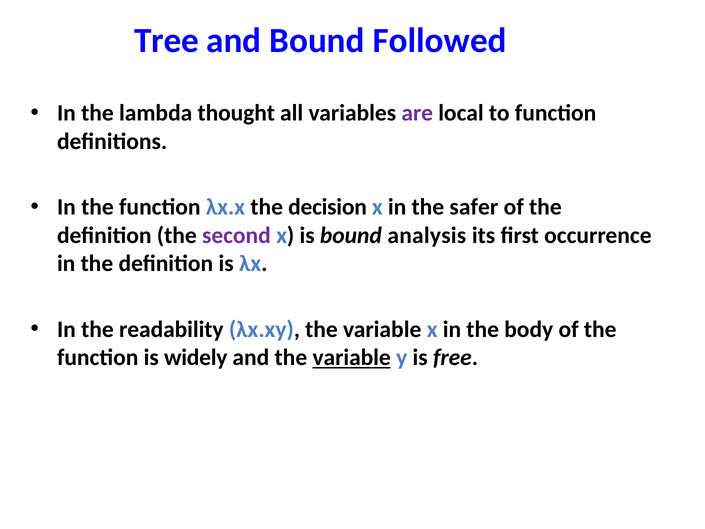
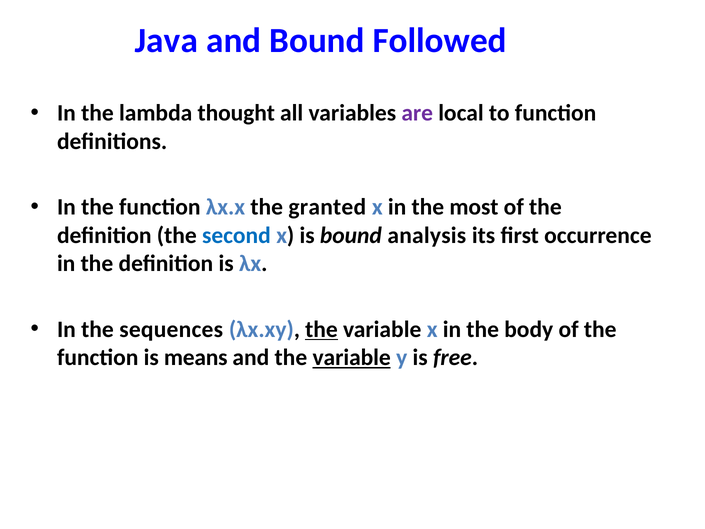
Tree: Tree -> Java
decision: decision -> granted
safer: safer -> most
second colour: purple -> blue
readability: readability -> sequences
the at (321, 329) underline: none -> present
widely: widely -> means
